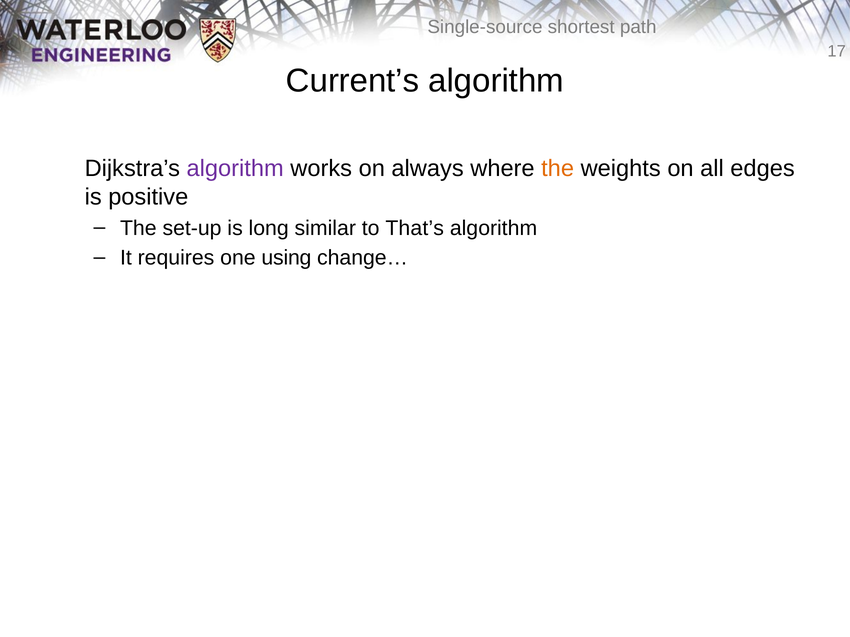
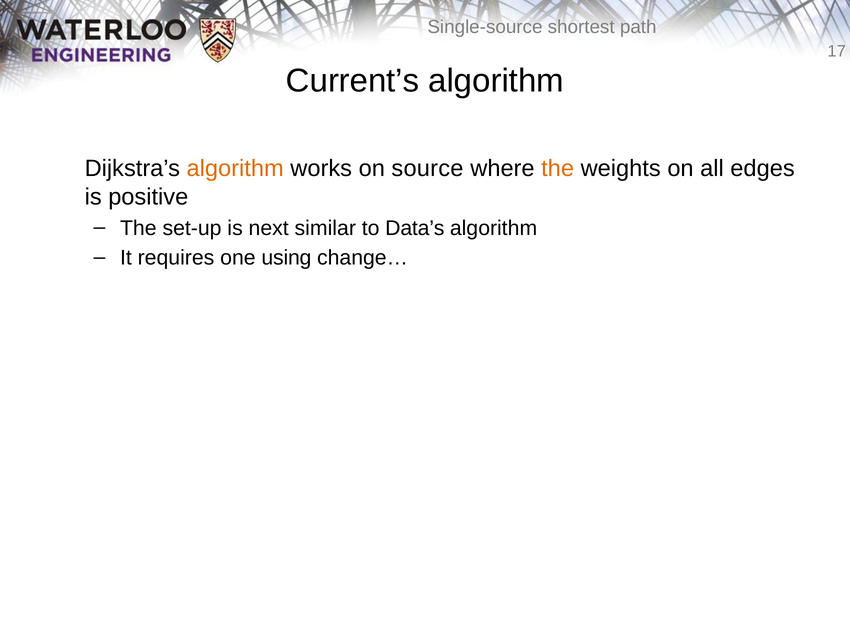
algorithm at (235, 169) colour: purple -> orange
always: always -> source
long: long -> next
That’s: That’s -> Data’s
